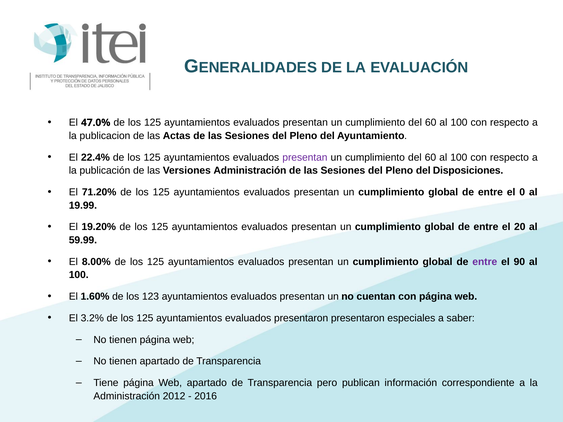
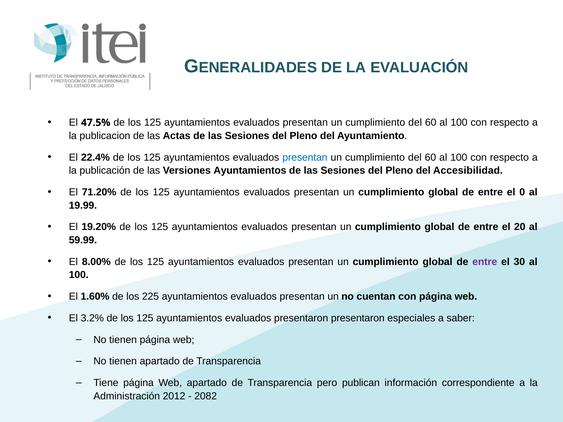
47.0%: 47.0% -> 47.5%
presentan at (305, 157) colour: purple -> blue
Versiones Administración: Administración -> Ayuntamientos
Disposiciones: Disposiciones -> Accesibilidad
90: 90 -> 30
123: 123 -> 225
2016: 2016 -> 2082
